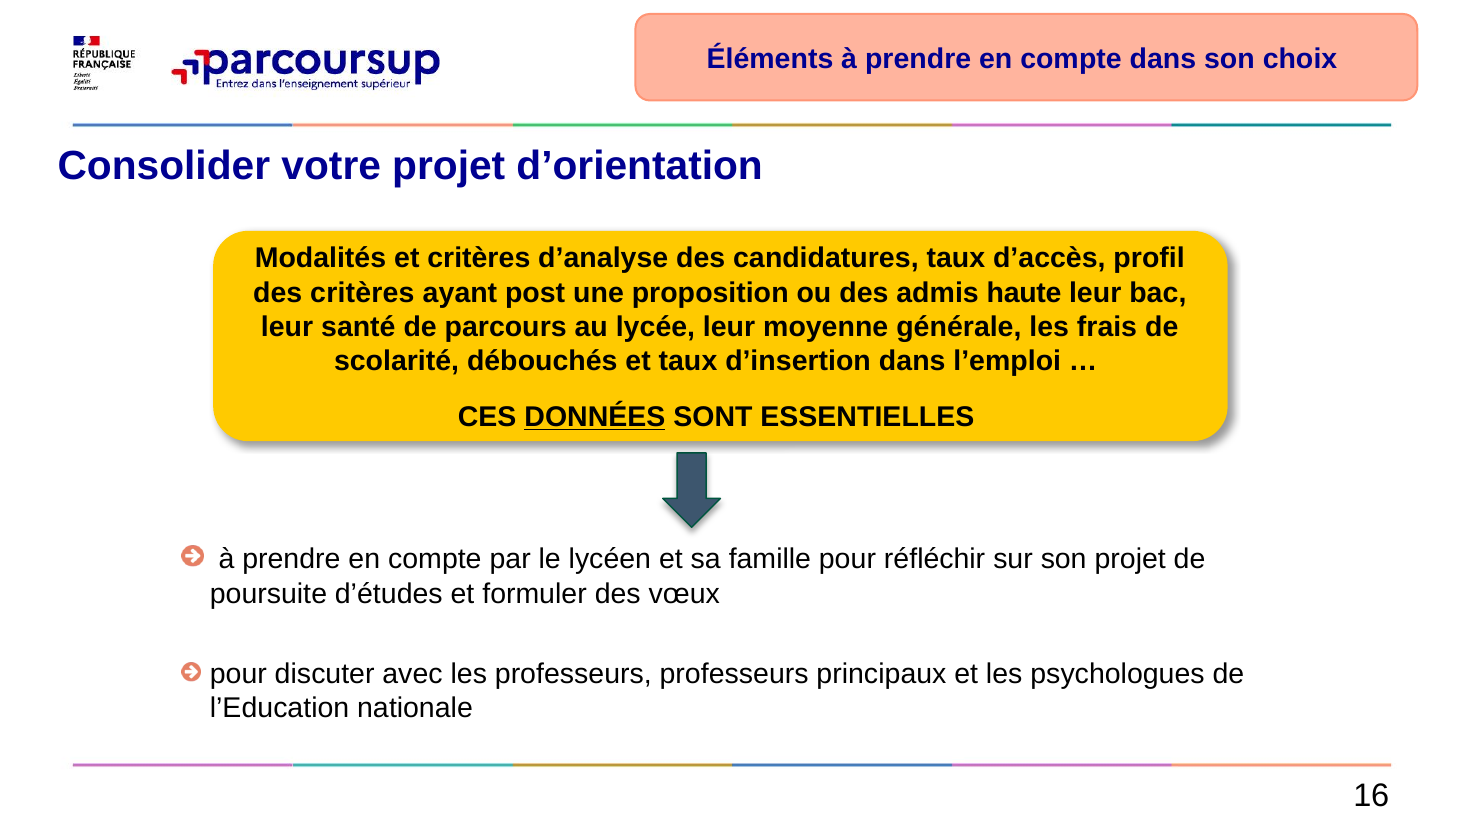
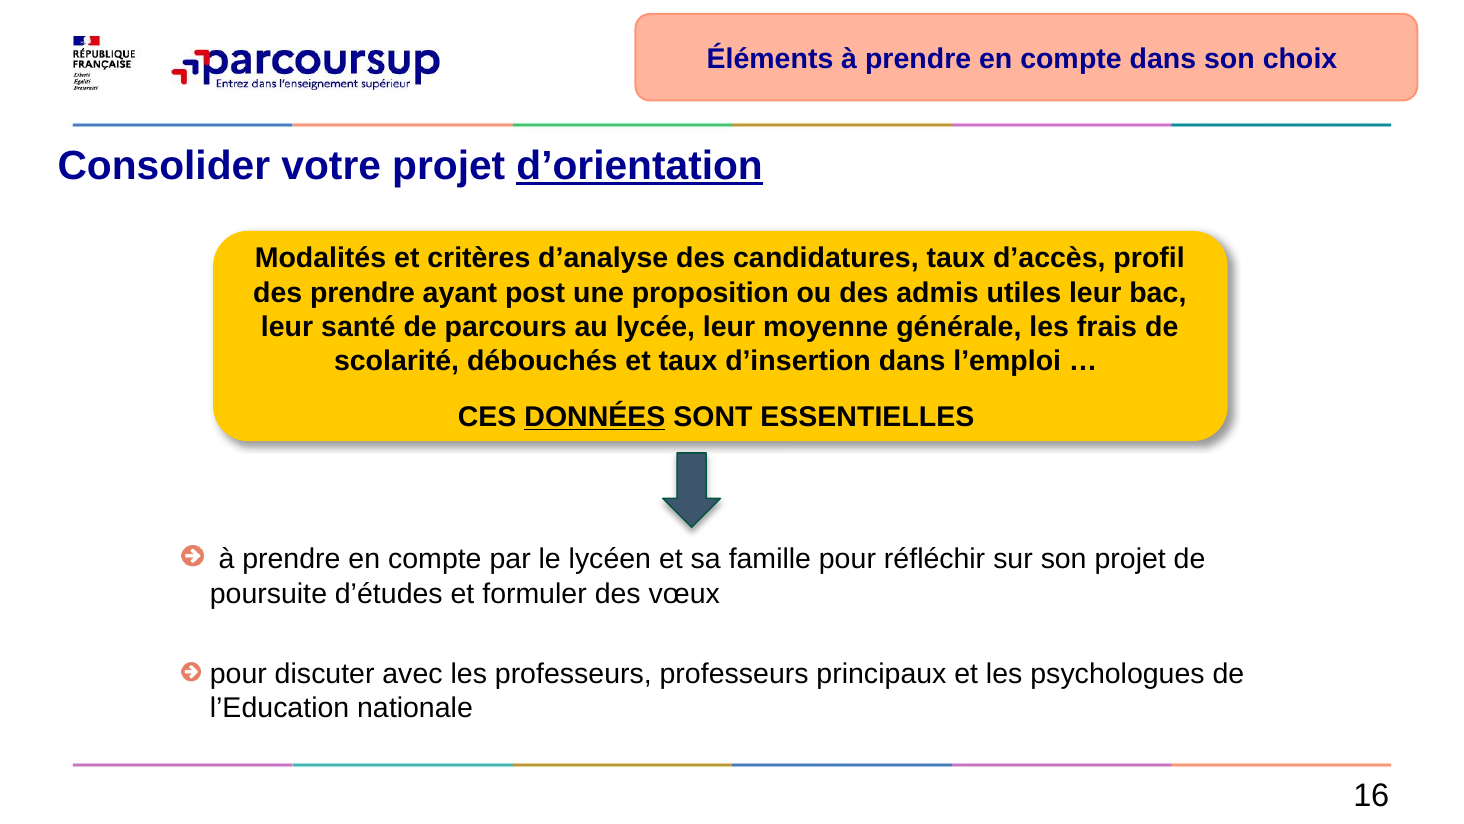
d’orientation underline: none -> present
des critères: critères -> prendre
haute: haute -> utiles
